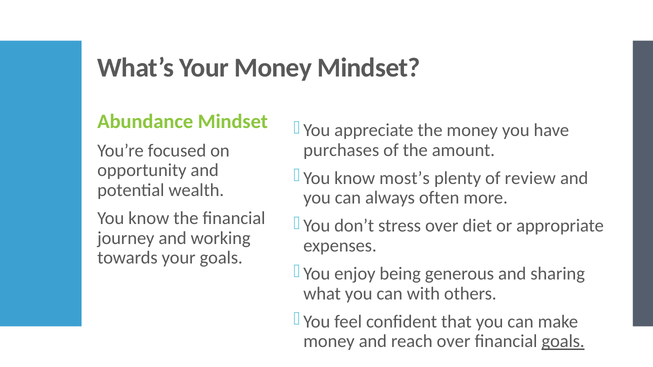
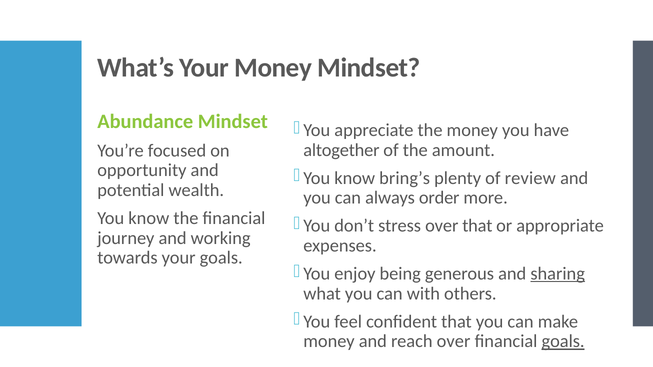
purchases: purchases -> altogether
most’s: most’s -> bring’s
often: often -> order
over diet: diet -> that
sharing underline: none -> present
